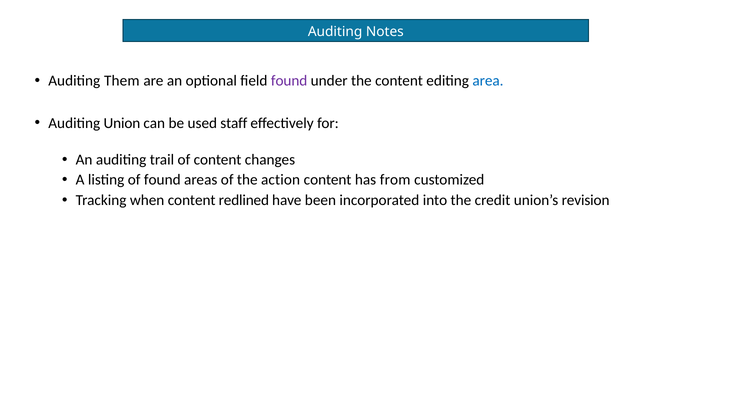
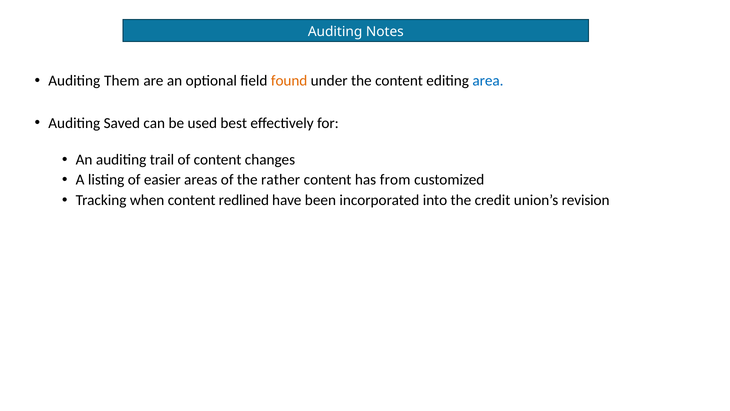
found at (289, 81) colour: purple -> orange
Union: Union -> Saved
staff: staff -> best
of found: found -> easier
action: action -> rather
